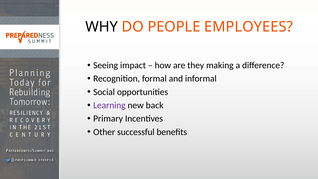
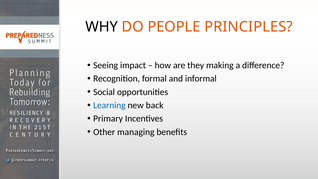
EMPLOYEES: EMPLOYEES -> PRINCIPLES
Learning colour: purple -> blue
successful: successful -> managing
